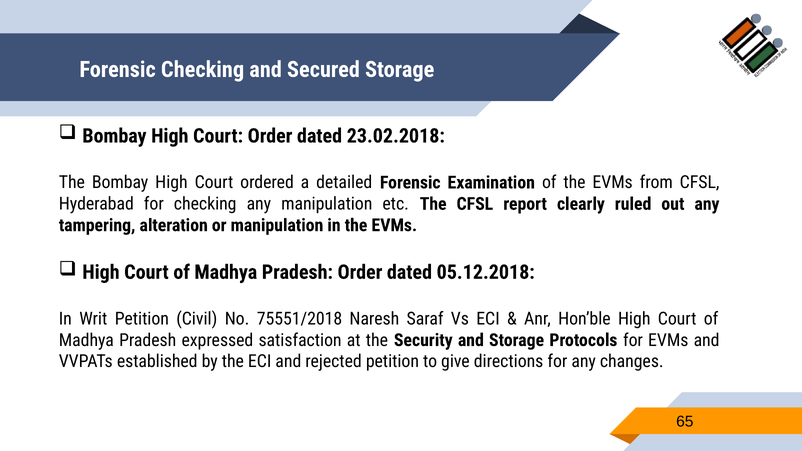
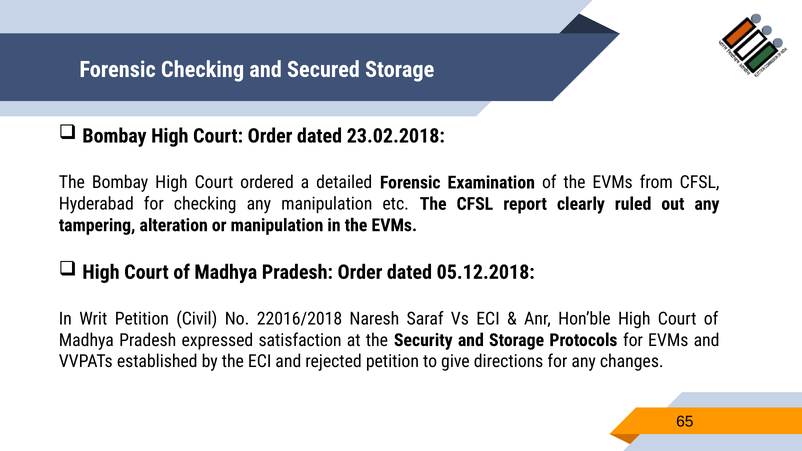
75551/2018: 75551/2018 -> 22016/2018
